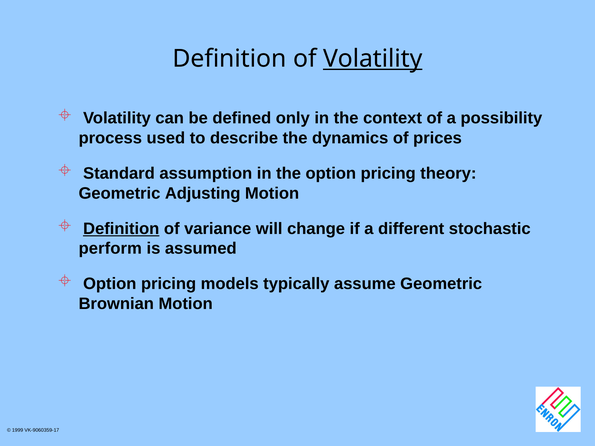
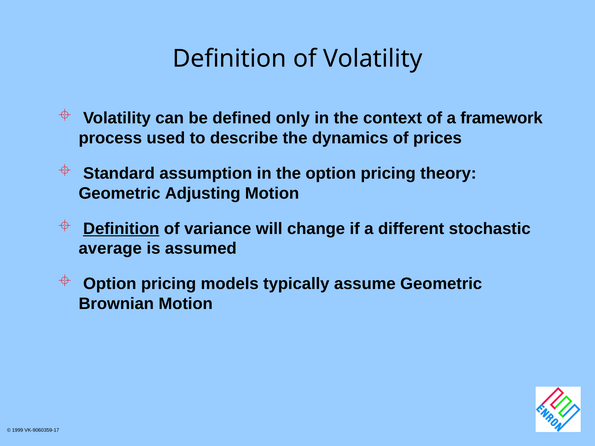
Volatility at (373, 59) underline: present -> none
possibility: possibility -> framework
perform: perform -> average
